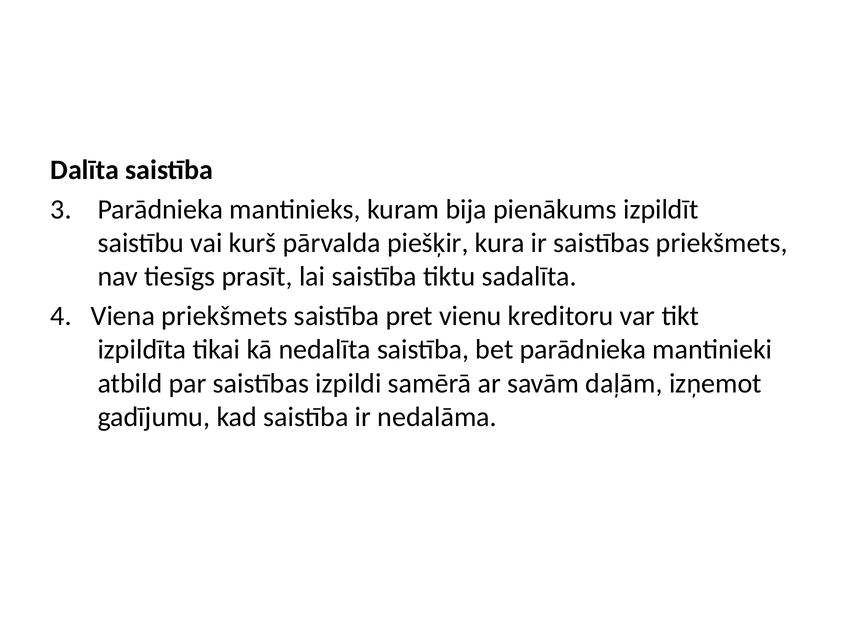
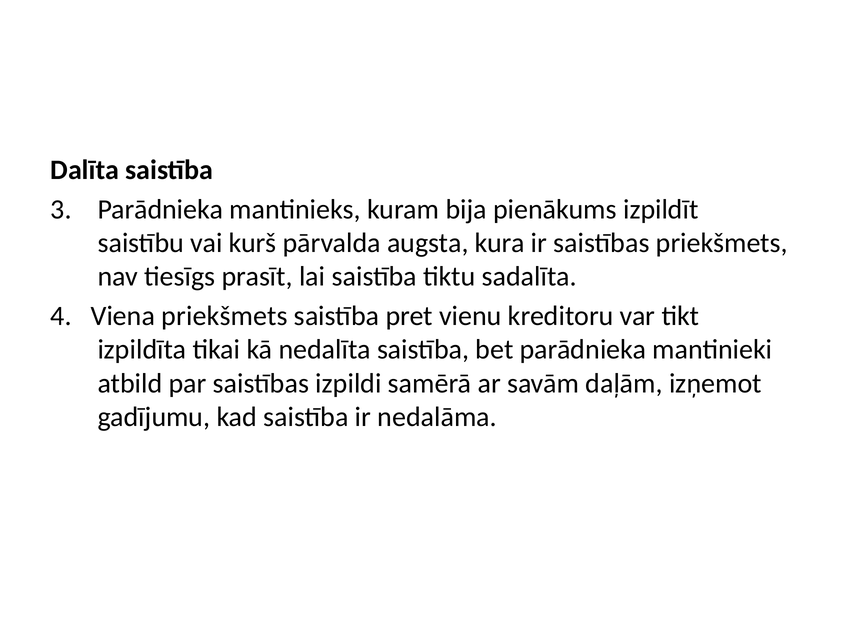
piešķir: piešķir -> augsta
